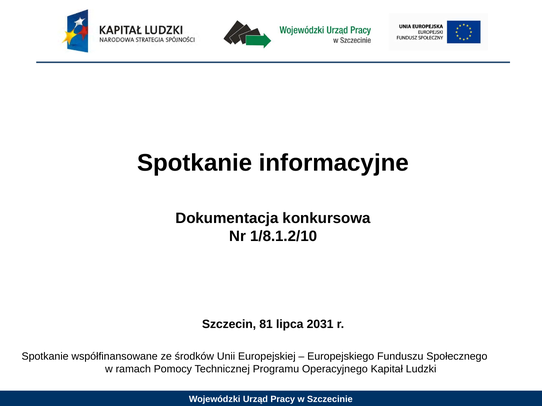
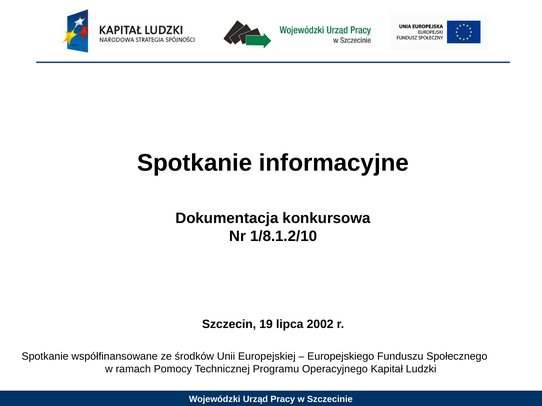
81: 81 -> 19
2031: 2031 -> 2002
